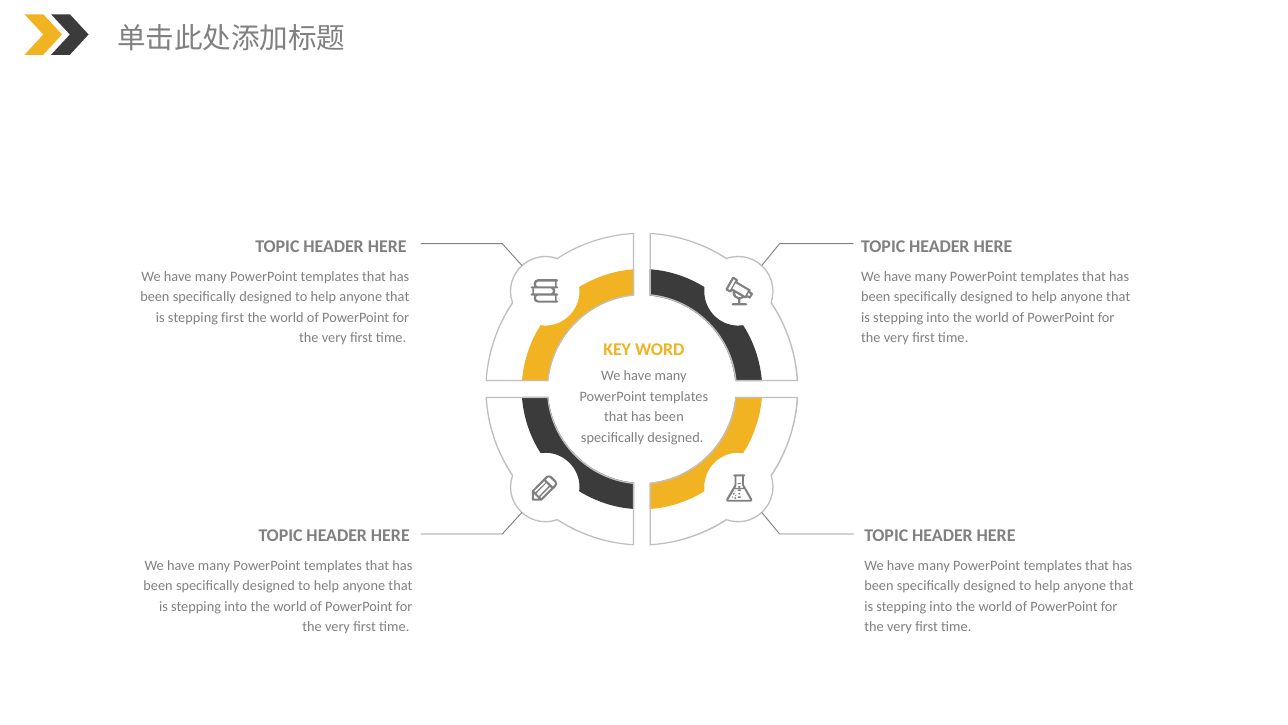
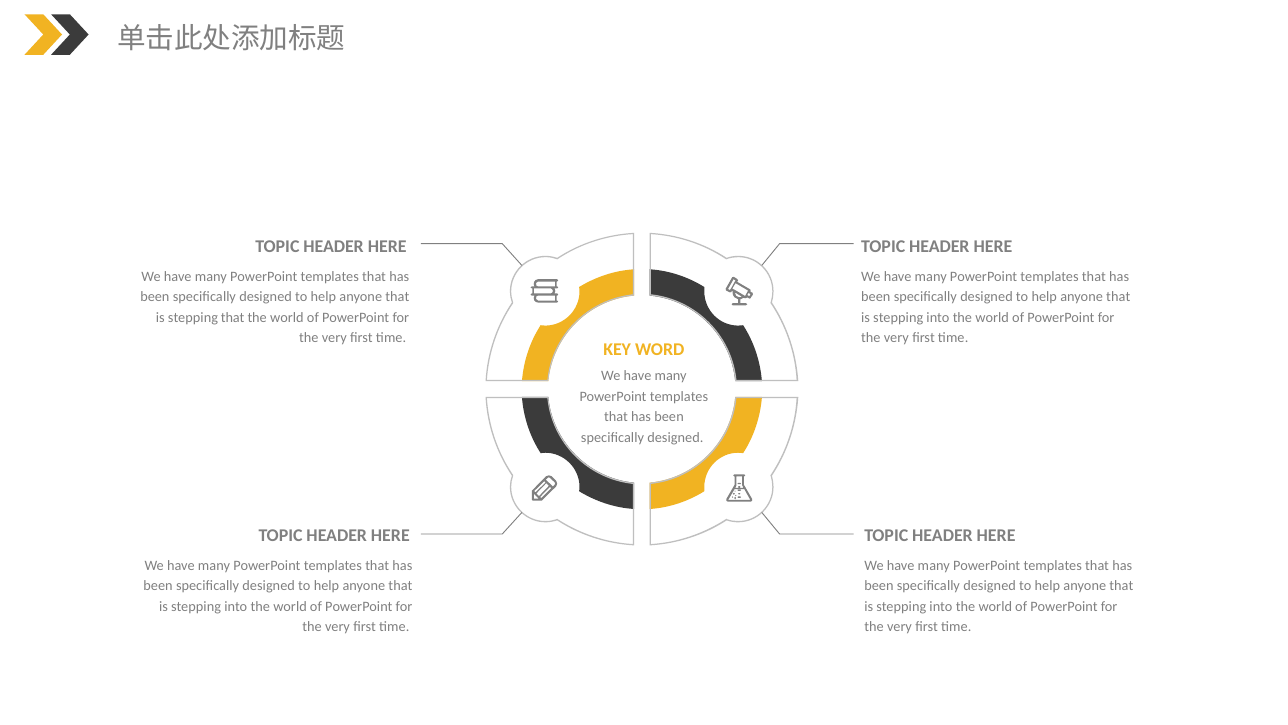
stepping first: first -> that
